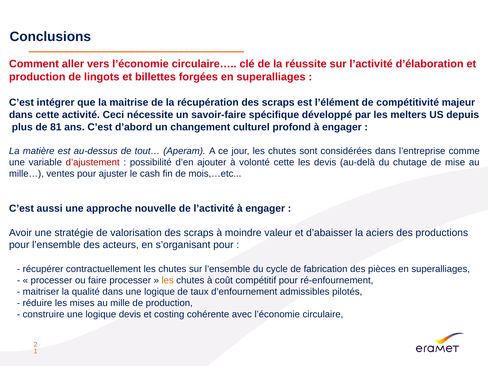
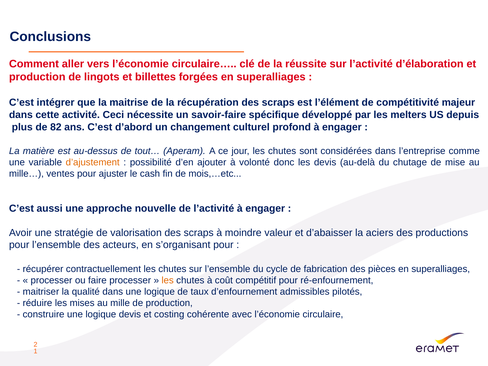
81: 81 -> 82
d’ajustement colour: red -> orange
volonté cette: cette -> donc
